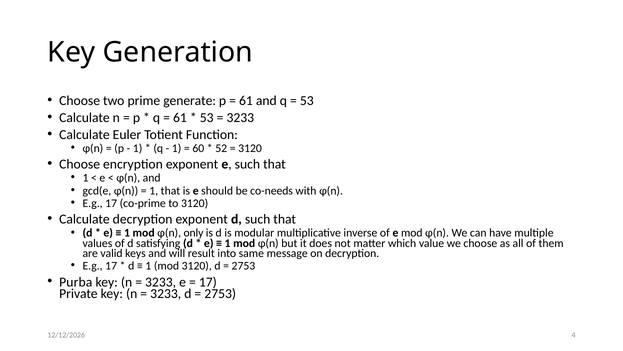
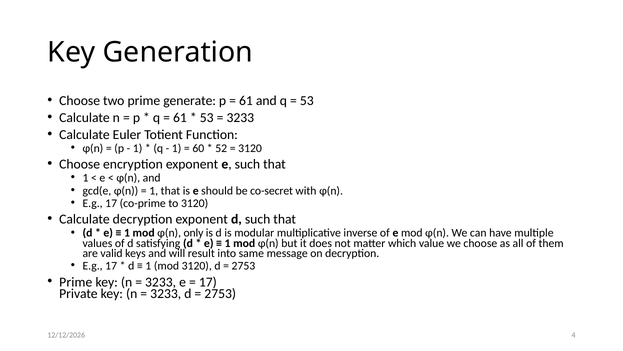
co-needs: co-needs -> co-secret
Purba at (76, 282): Purba -> Prime
